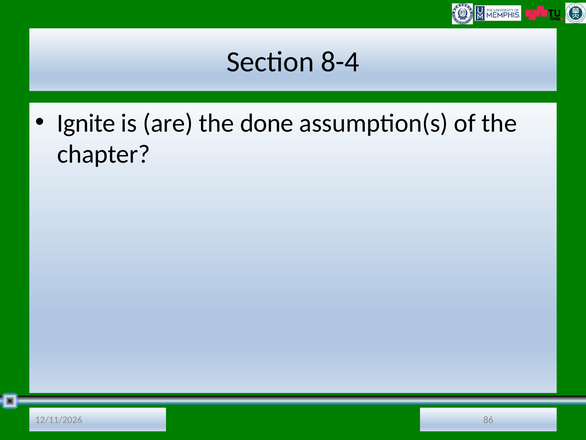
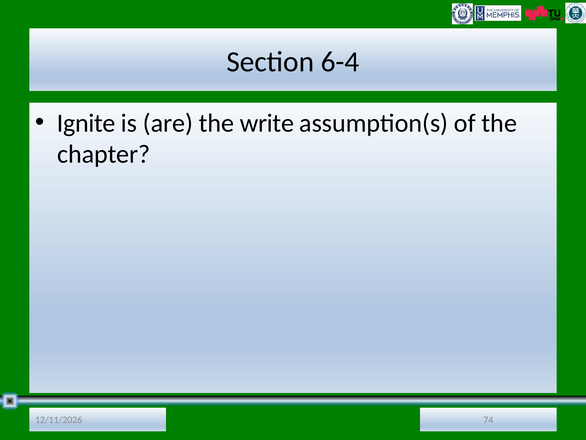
8-4: 8-4 -> 6-4
done: done -> write
86: 86 -> 74
